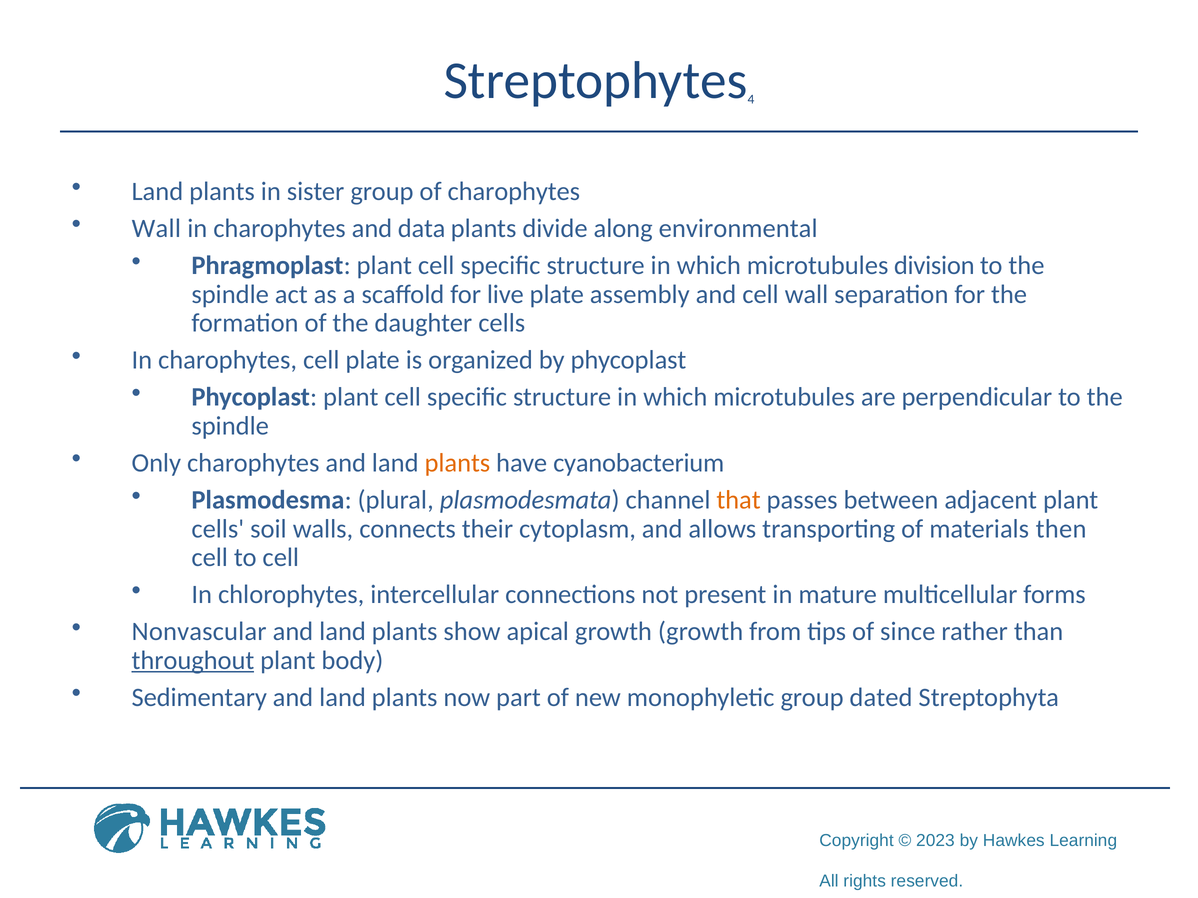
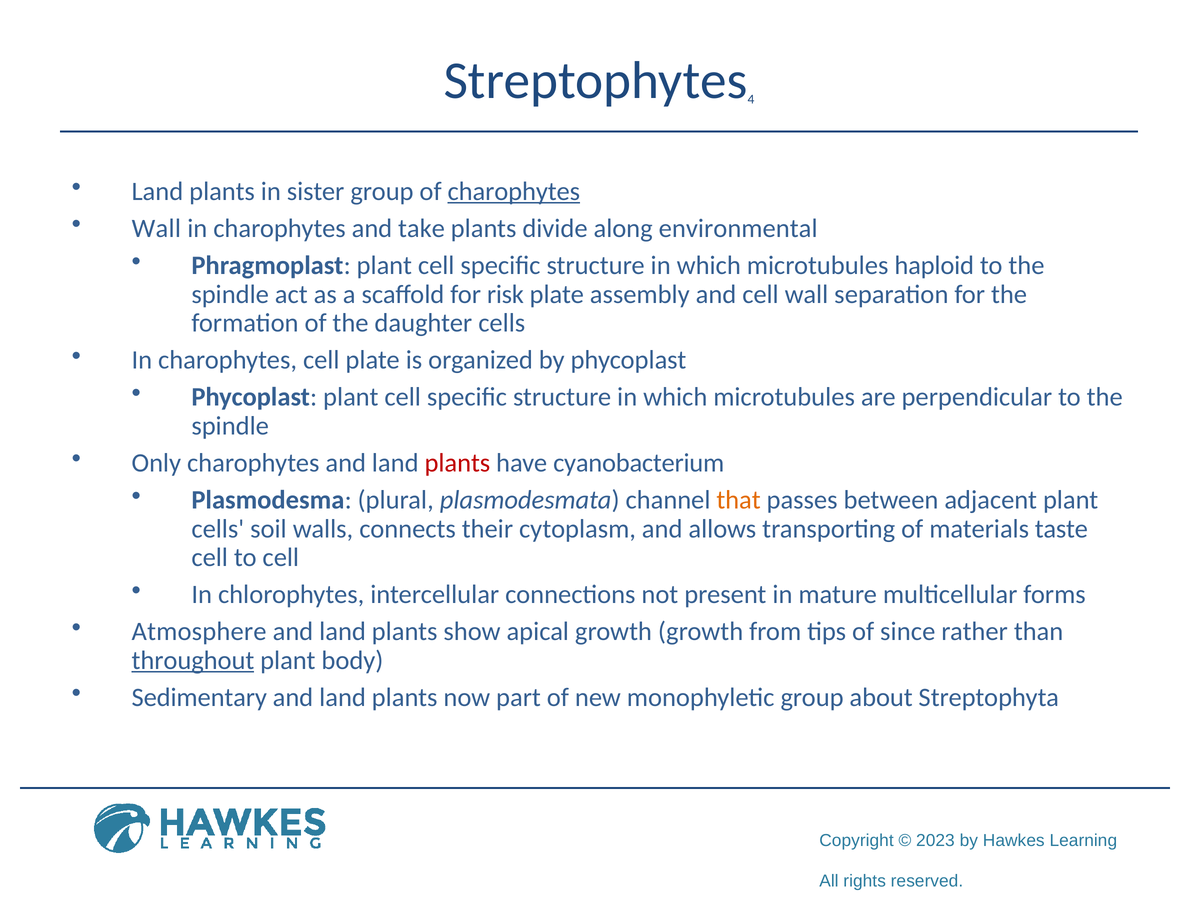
charophytes at (514, 191) underline: none -> present
data: data -> take
division: division -> haploid
live: live -> risk
plants at (457, 463) colour: orange -> red
then: then -> taste
Nonvascular: Nonvascular -> Atmosphere
dated: dated -> about
